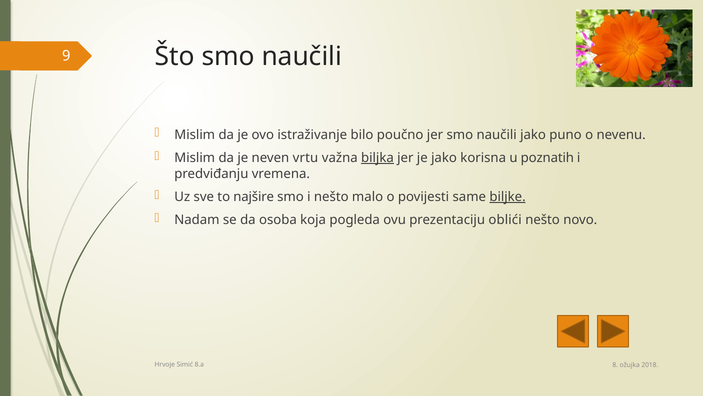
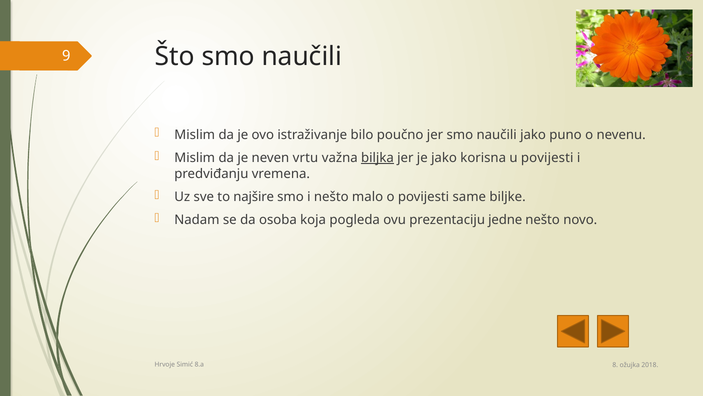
u poznatih: poznatih -> povijesti
biljke underline: present -> none
oblići: oblići -> jedne
